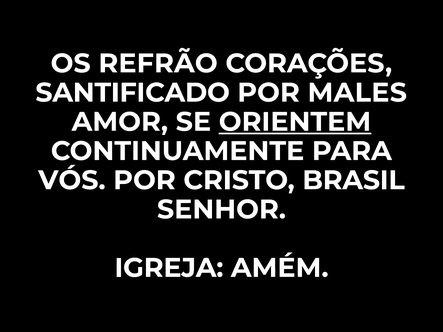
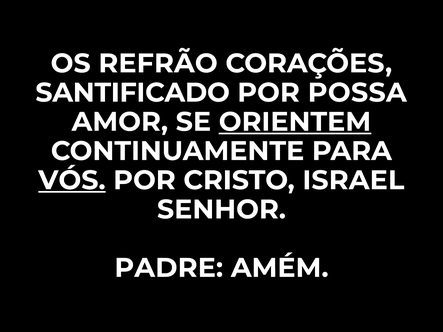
MALES: MALES -> POSSA
VÓS underline: none -> present
BRASIL: BRASIL -> ISRAEL
IGREJA: IGREJA -> PADRE
